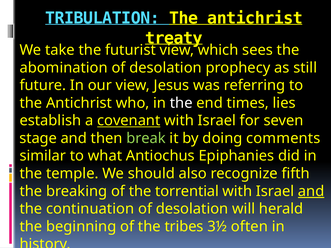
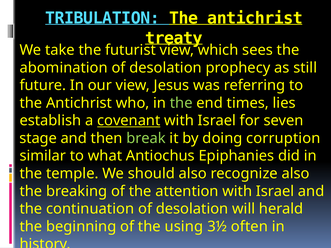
the at (181, 103) colour: white -> light green
comments: comments -> corruption
recognize fifth: fifth -> also
torrential: torrential -> attention
and at (311, 191) underline: present -> none
tribes: tribes -> using
